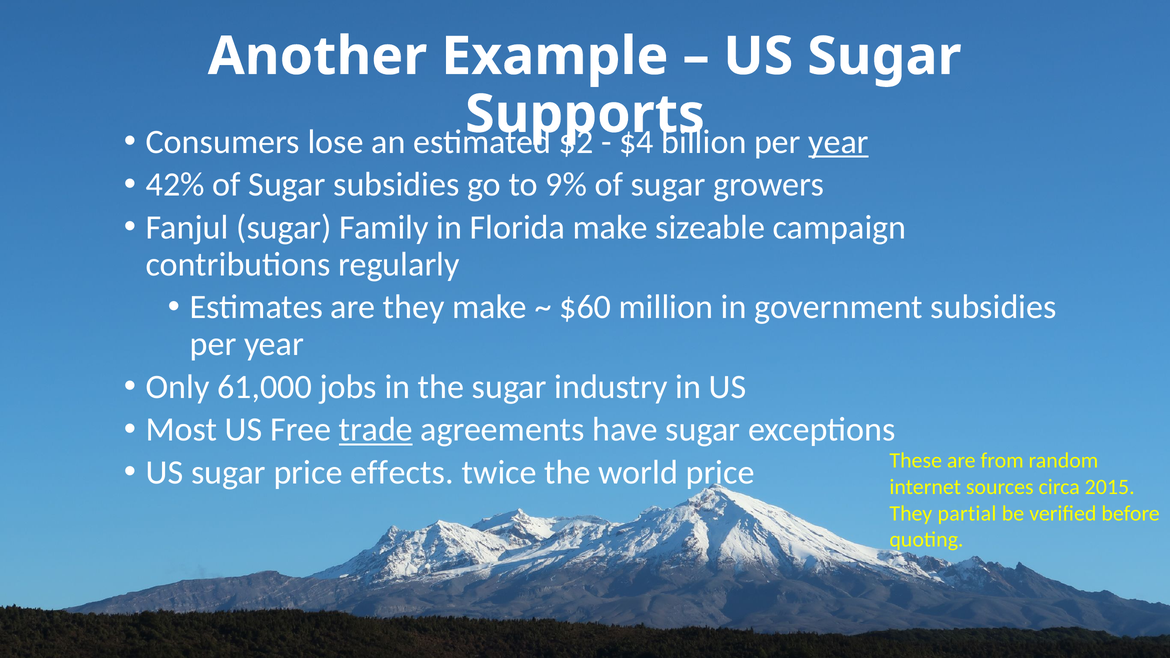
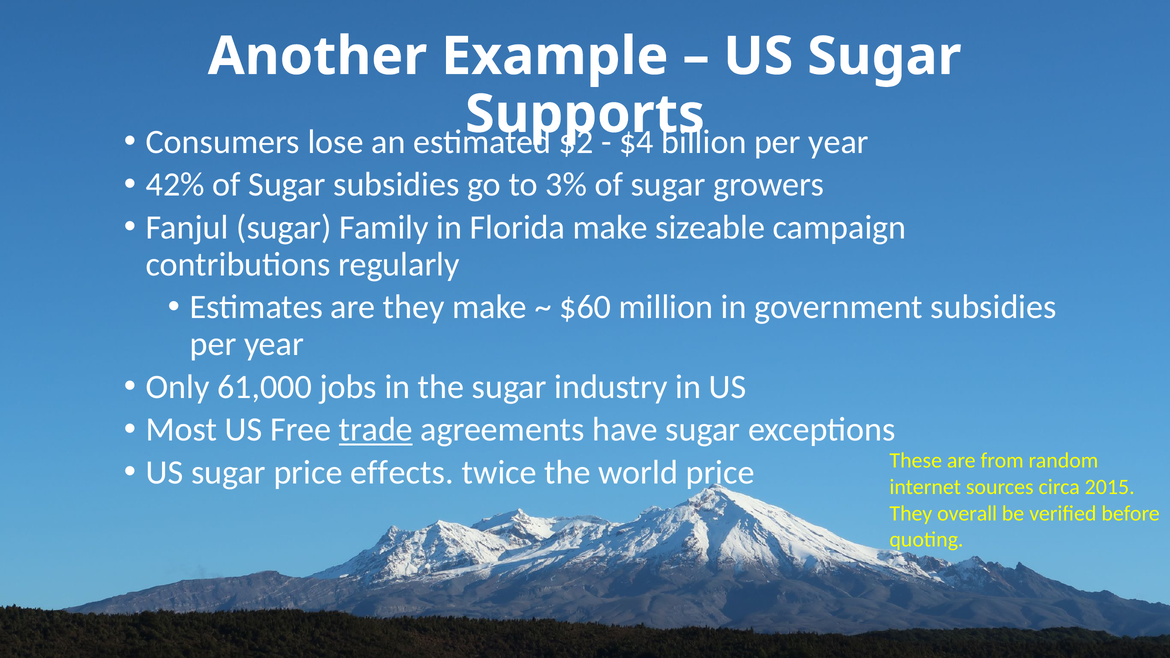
year at (839, 142) underline: present -> none
9%: 9% -> 3%
partial: partial -> overall
